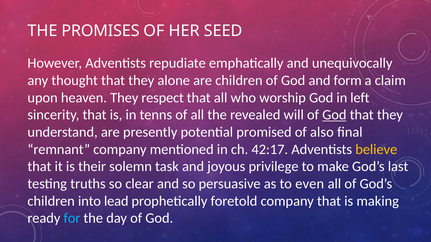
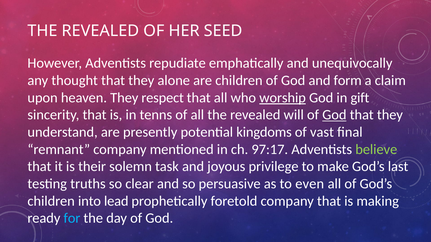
PROMISES at (100, 31): PROMISES -> REVEALED
worship underline: none -> present
left: left -> gift
promised: promised -> kingdoms
also: also -> vast
42:17: 42:17 -> 97:17
believe colour: yellow -> light green
